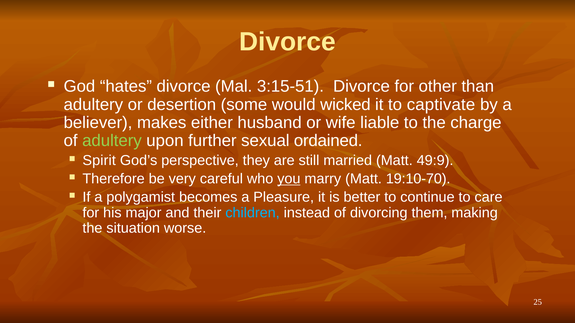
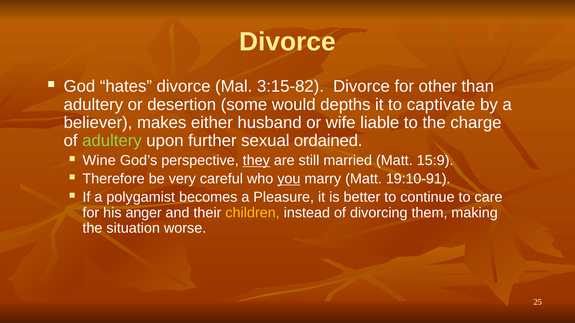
3:15-51: 3:15-51 -> 3:15-82
wicked: wicked -> depths
Spirit: Spirit -> Wine
they underline: none -> present
49:9: 49:9 -> 15:9
19:10-70: 19:10-70 -> 19:10-91
major: major -> anger
children colour: light blue -> yellow
